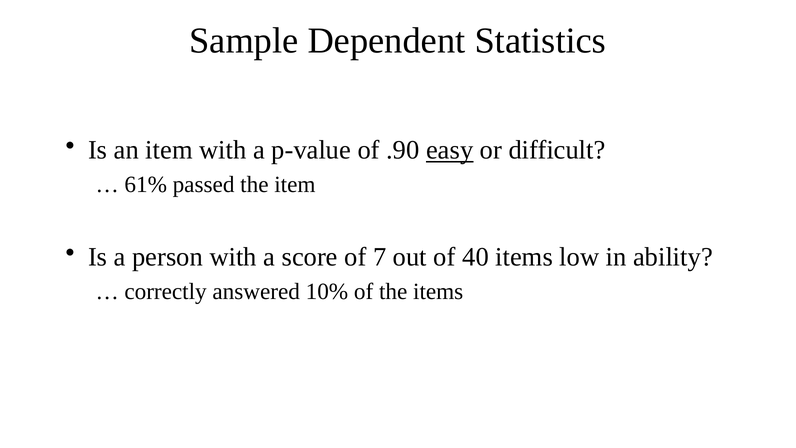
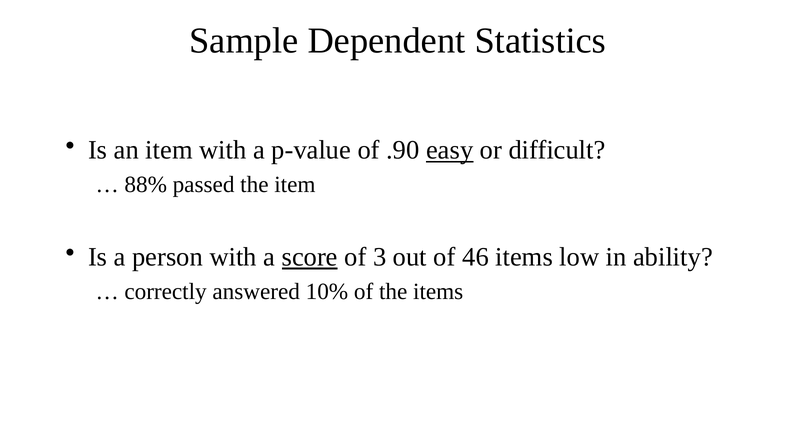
61%: 61% -> 88%
score underline: none -> present
7: 7 -> 3
40: 40 -> 46
